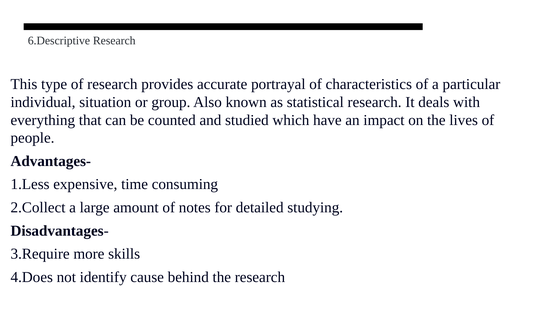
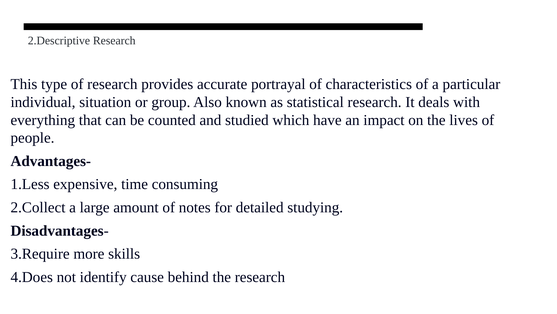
6.Descriptive: 6.Descriptive -> 2.Descriptive
